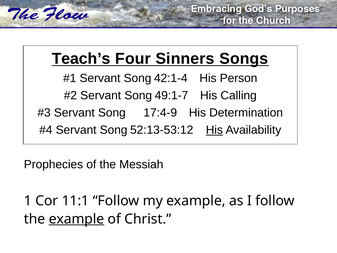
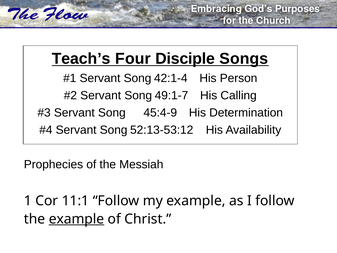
Sinners: Sinners -> Disciple
17:4-9: 17:4-9 -> 45:4-9
His at (214, 130) underline: present -> none
